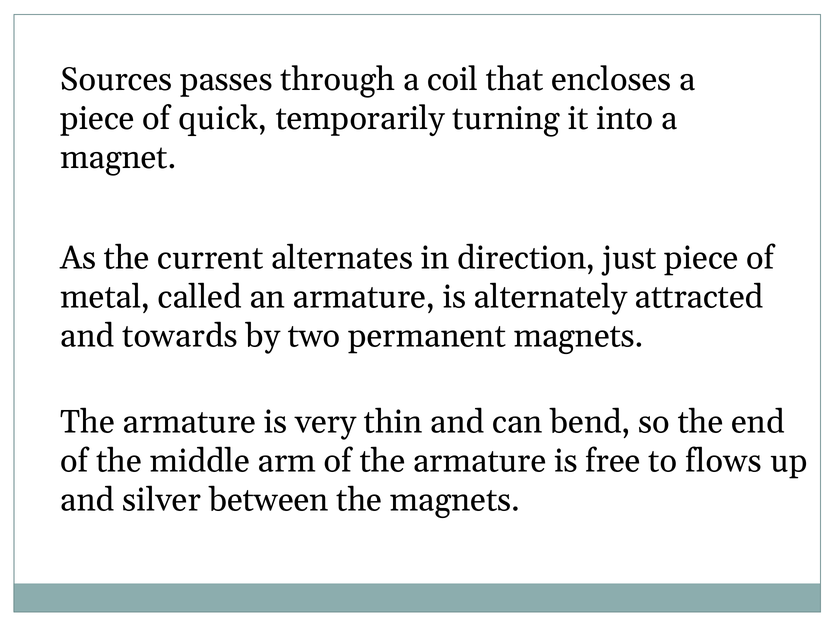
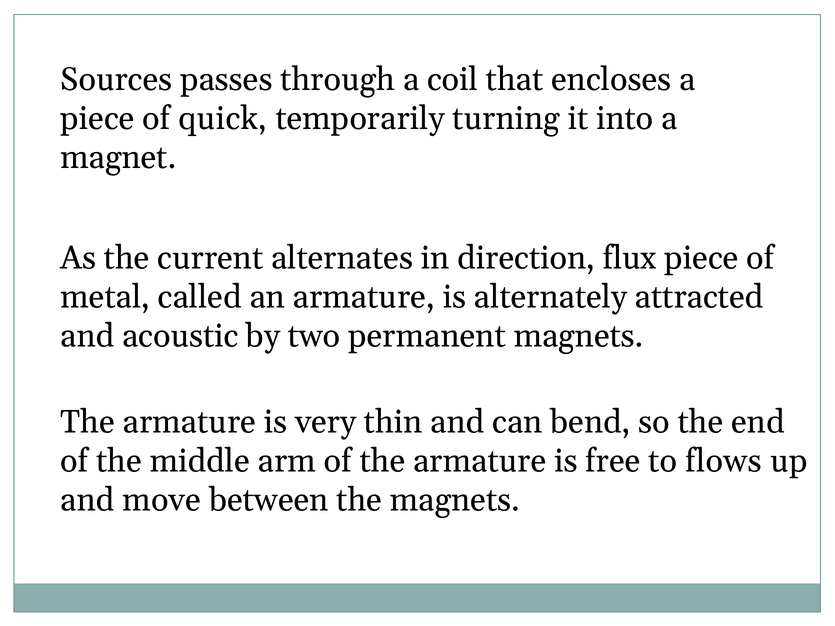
just: just -> flux
towards: towards -> acoustic
silver: silver -> move
